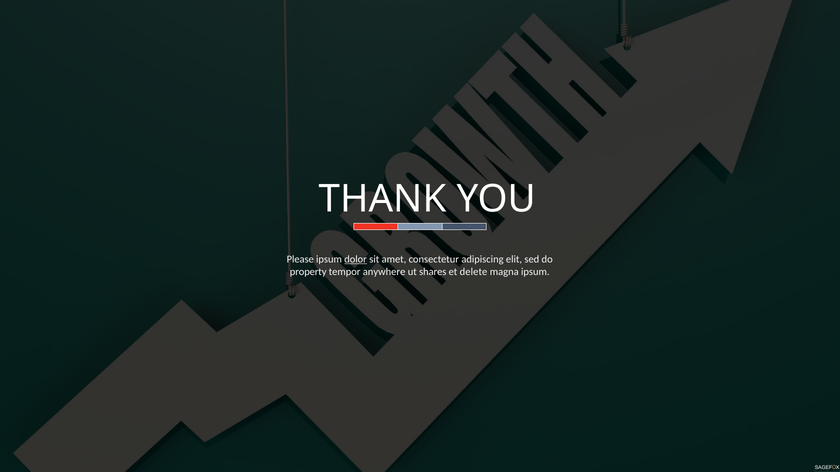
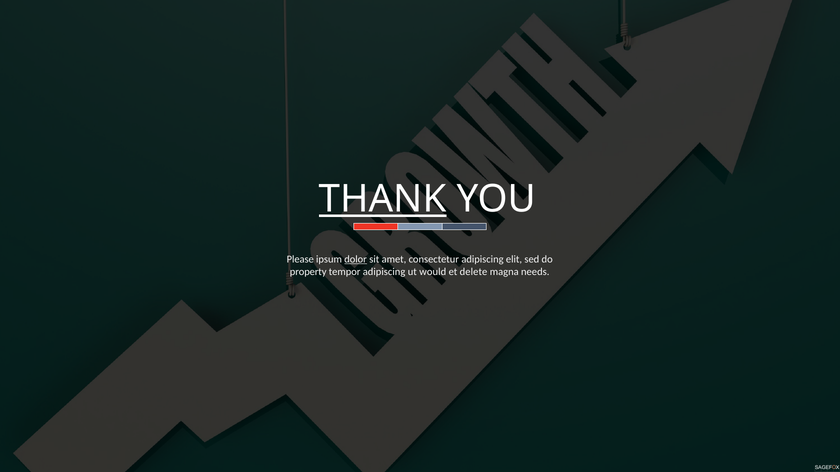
THANK underline: none -> present
tempor anywhere: anywhere -> adipiscing
shares: shares -> would
magna ipsum: ipsum -> needs
